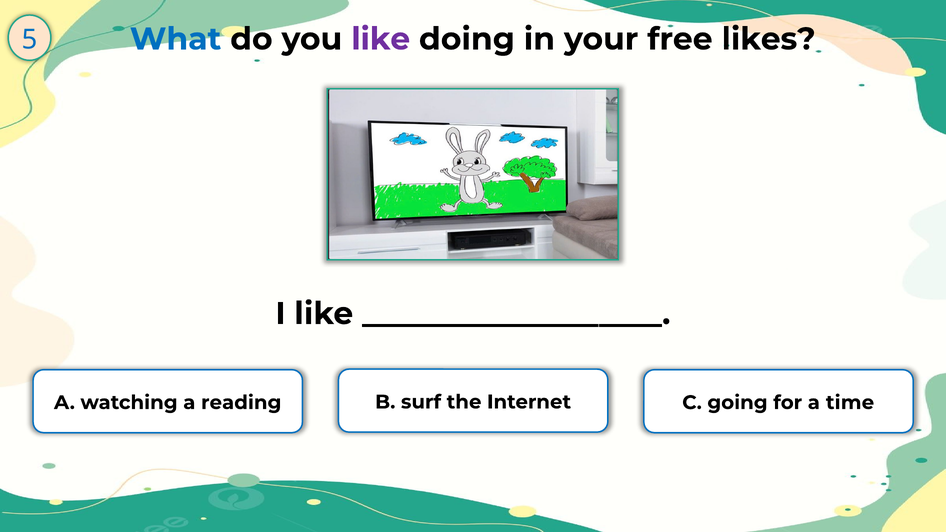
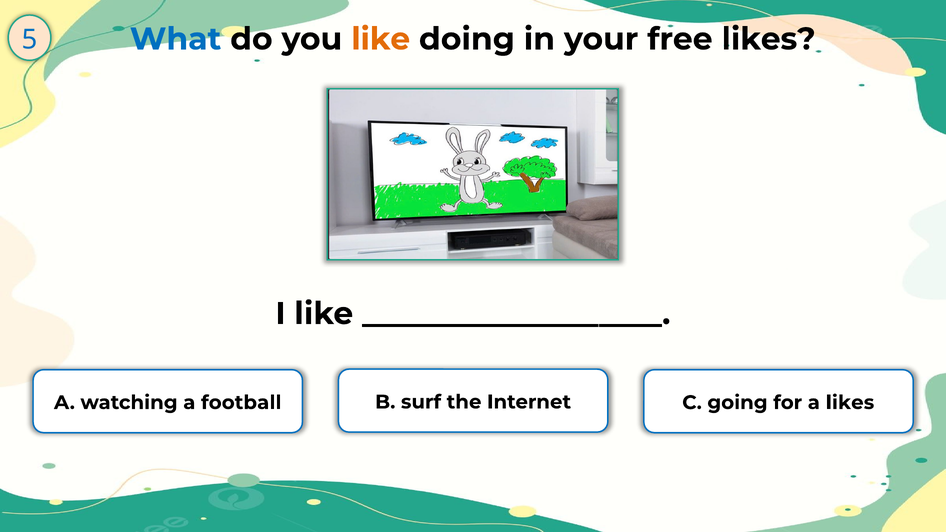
like at (381, 39) colour: purple -> orange
reading: reading -> football
a time: time -> likes
